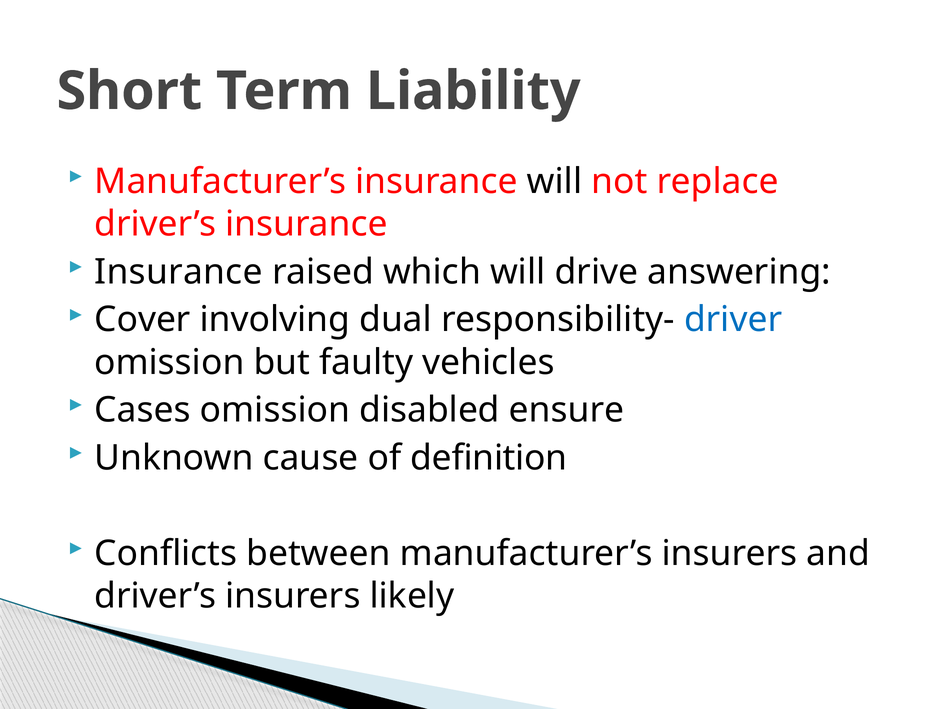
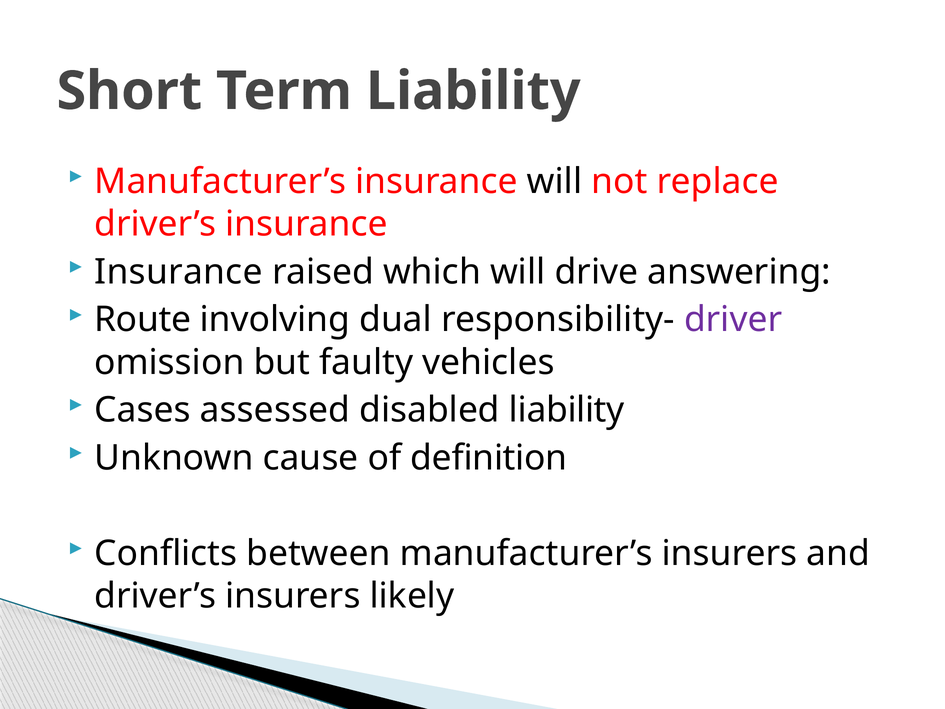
Cover: Cover -> Route
driver colour: blue -> purple
Cases omission: omission -> assessed
disabled ensure: ensure -> liability
